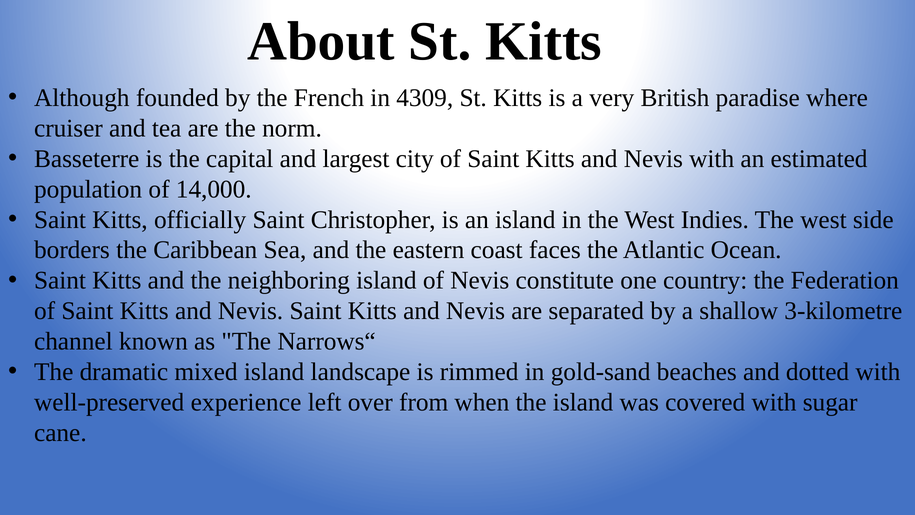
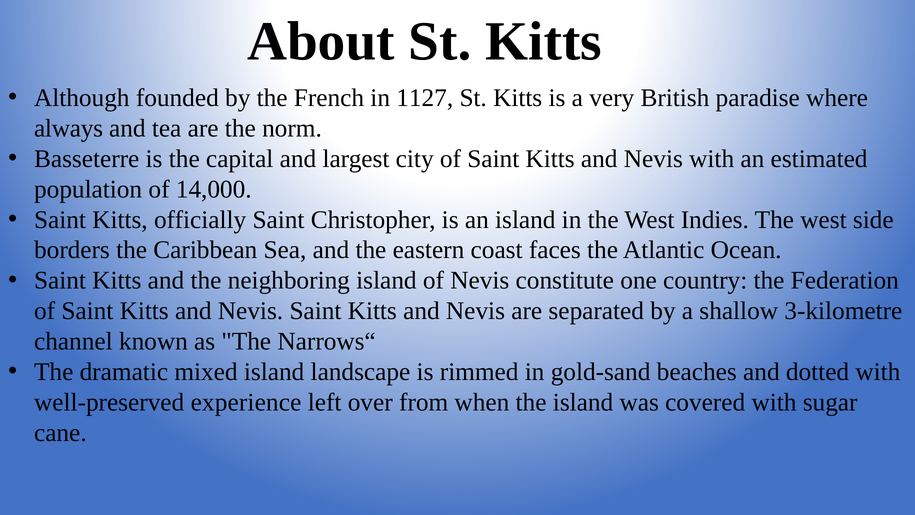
4309: 4309 -> 1127
cruiser: cruiser -> always
